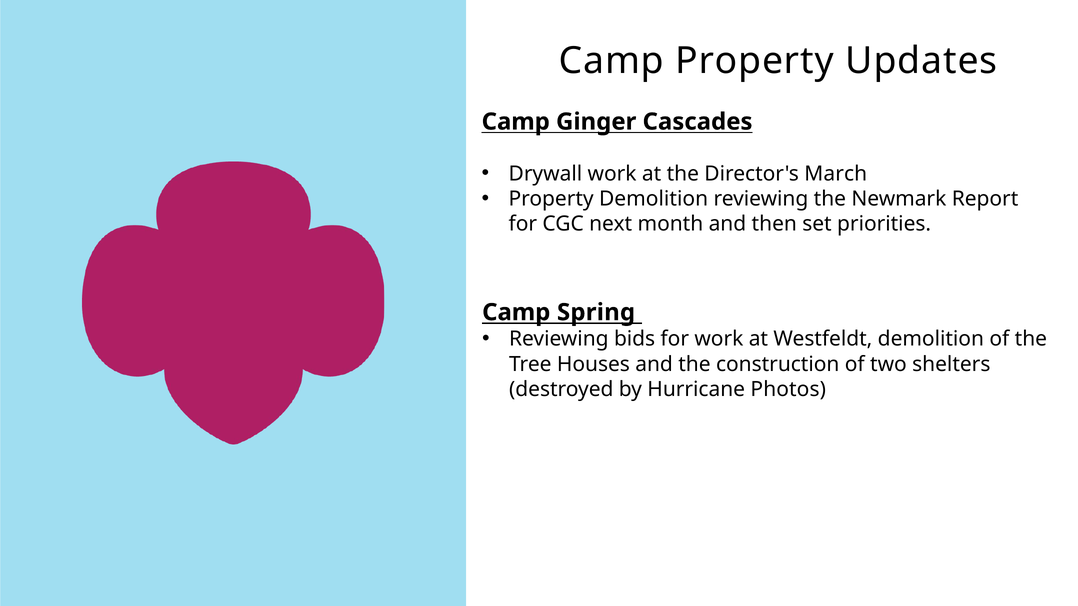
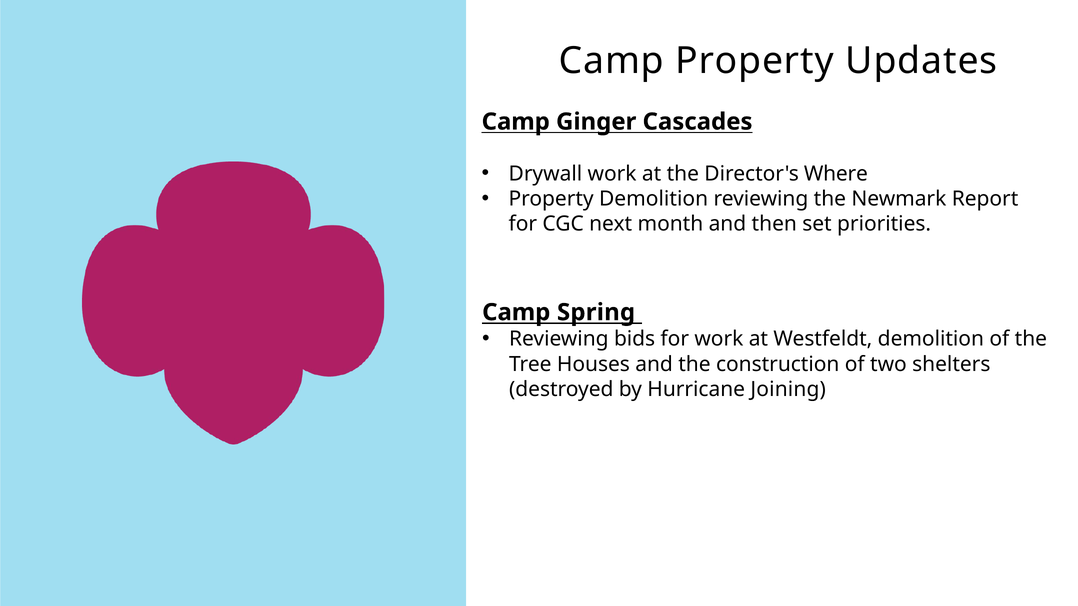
March: March -> Where
Photos: Photos -> Joining
